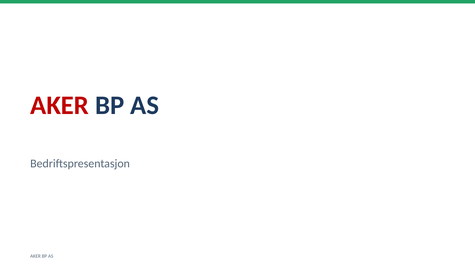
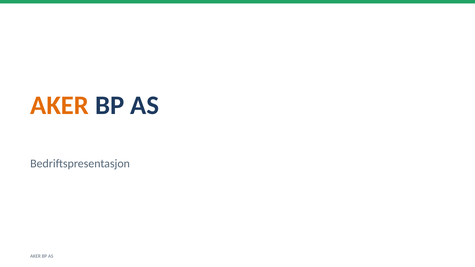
AKER at (60, 105) colour: red -> orange
